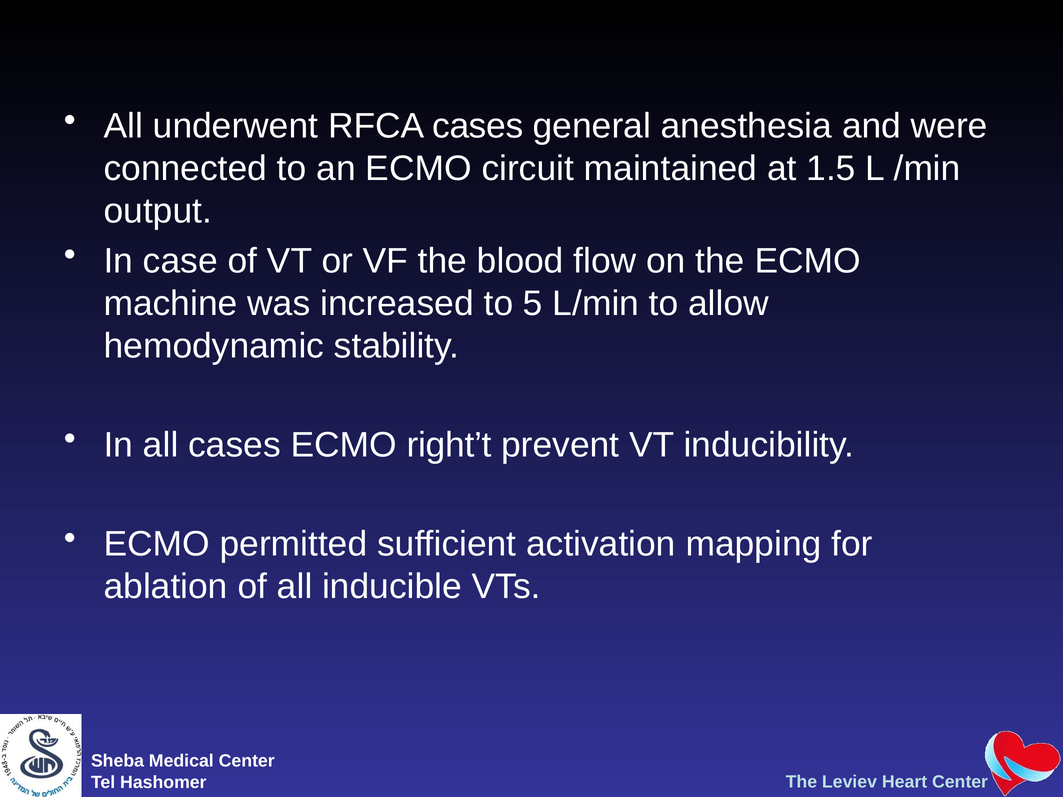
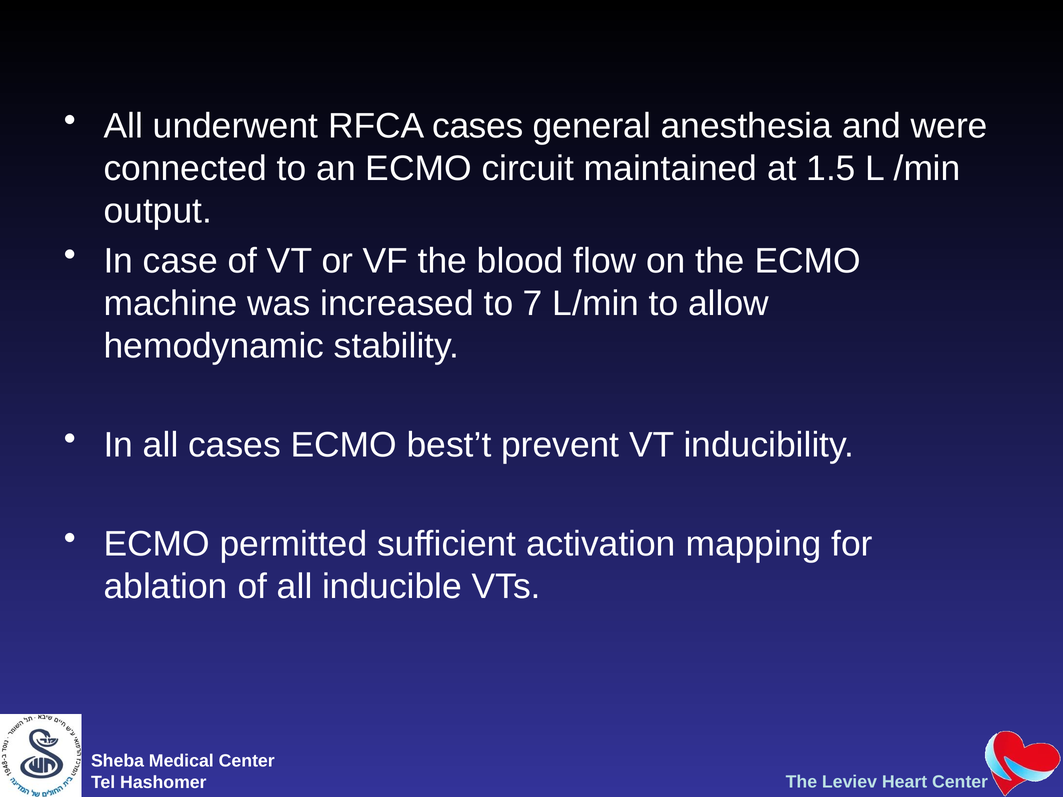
5: 5 -> 7
right’t: right’t -> best’t
